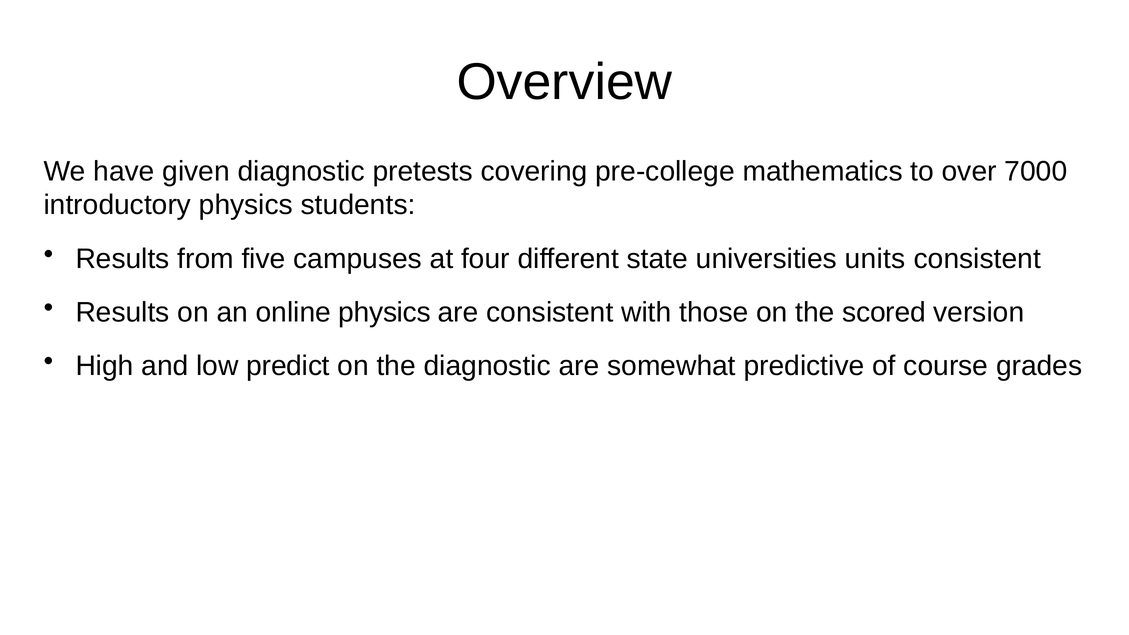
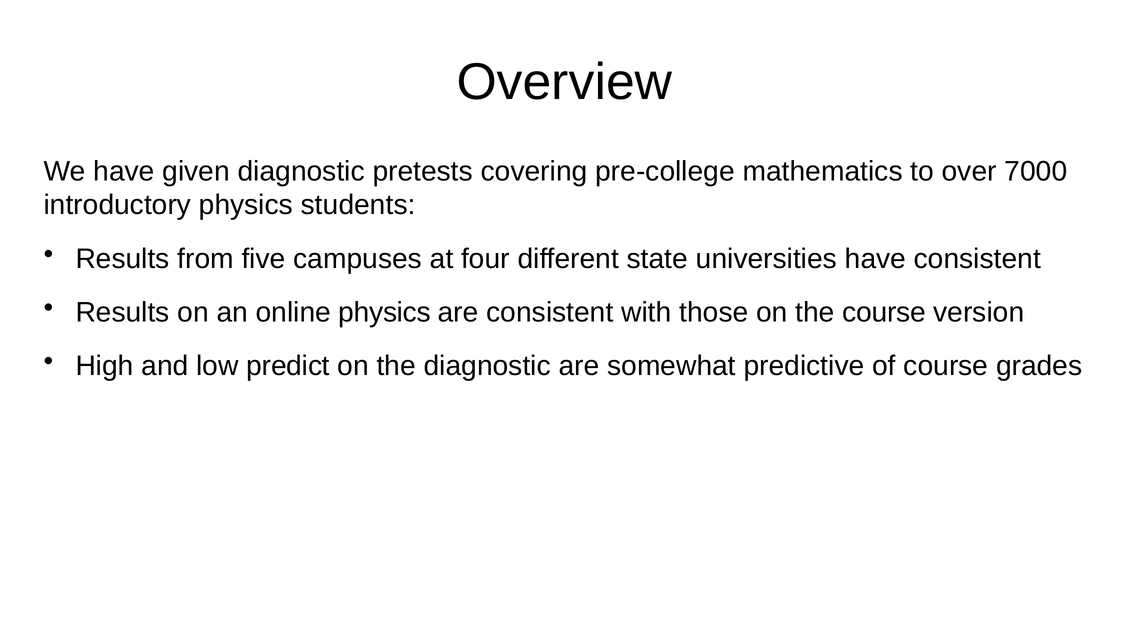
universities units: units -> have
the scored: scored -> course
